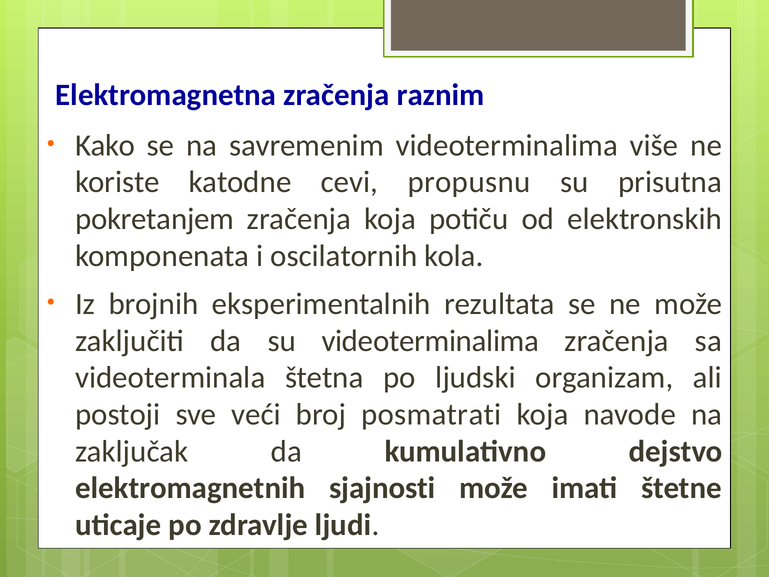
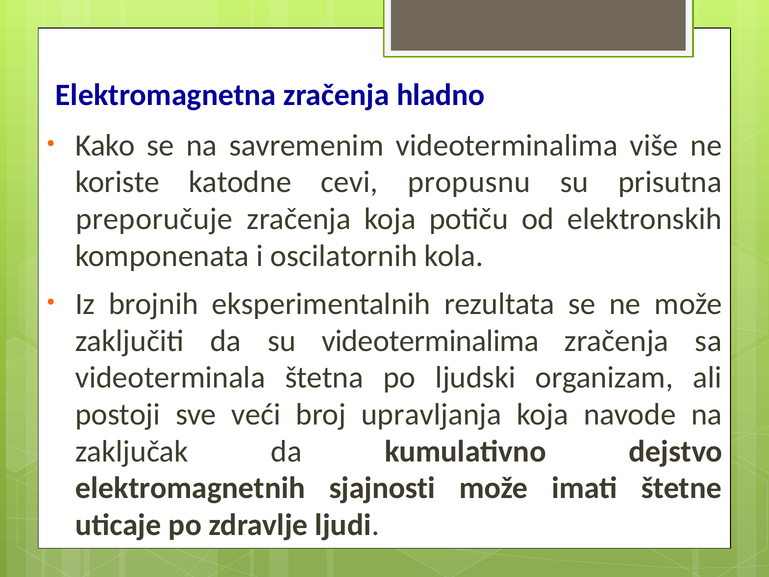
raznim: raznim -> hladno
pokretanjem: pokretanjem -> preporučuje
posmatrati: posmatrati -> upravljanja
